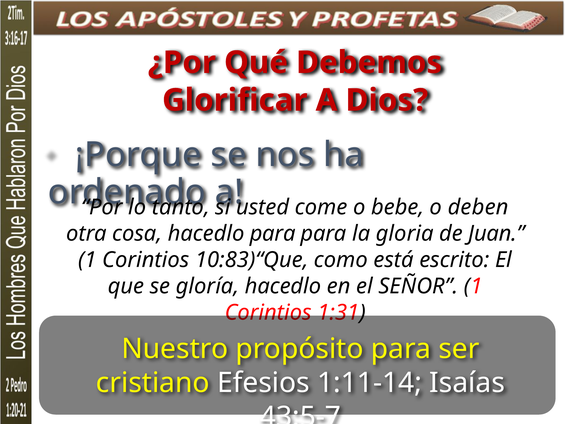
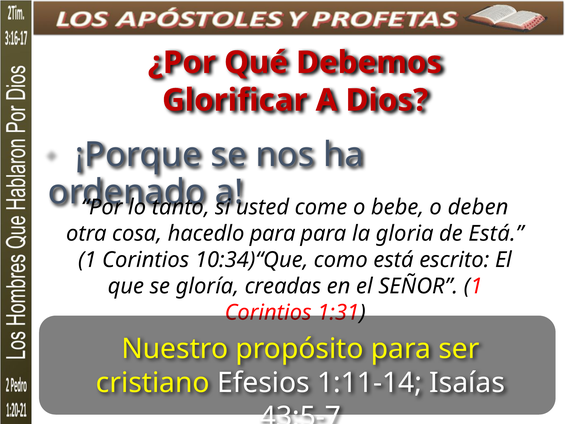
de Juan: Juan -> Está
10:83)“Que: 10:83)“Que -> 10:34)“Que
gloría hacedlo: hacedlo -> creadas
